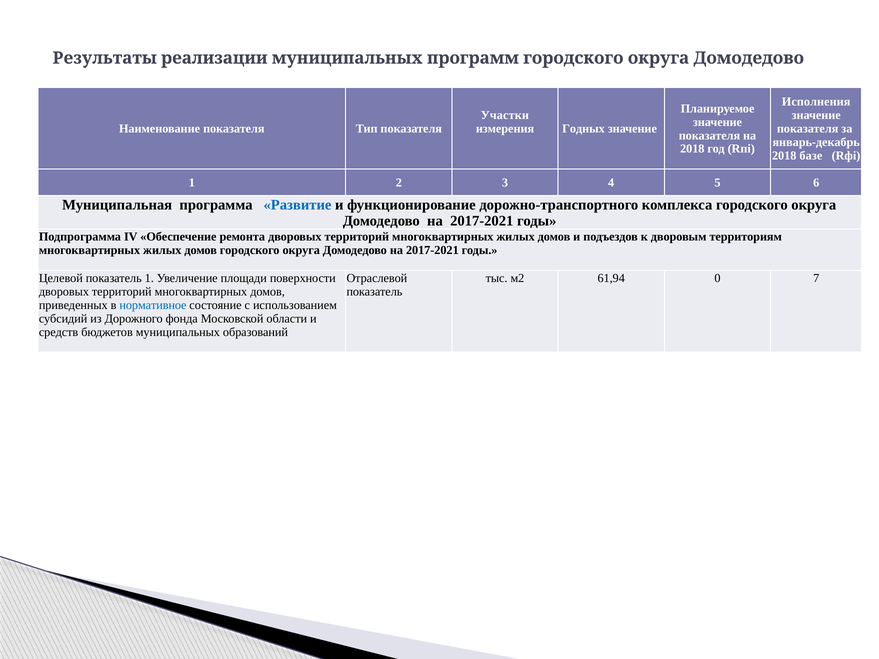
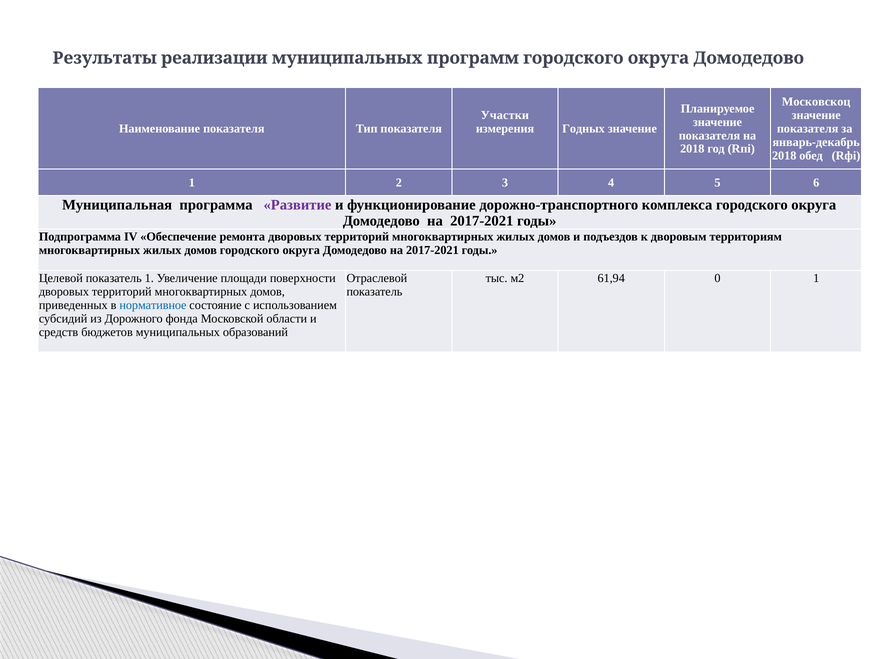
Исполнения: Исполнения -> Московскоц
базе: базе -> обед
Развитие colour: blue -> purple
0 7: 7 -> 1
